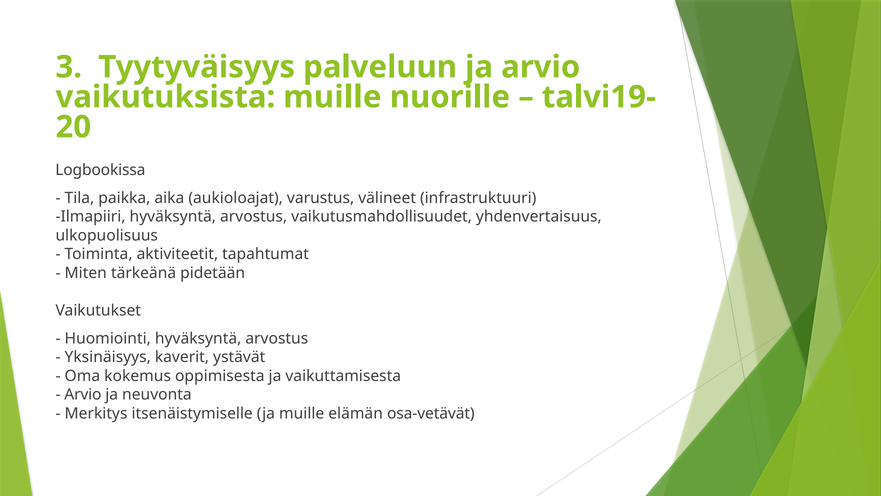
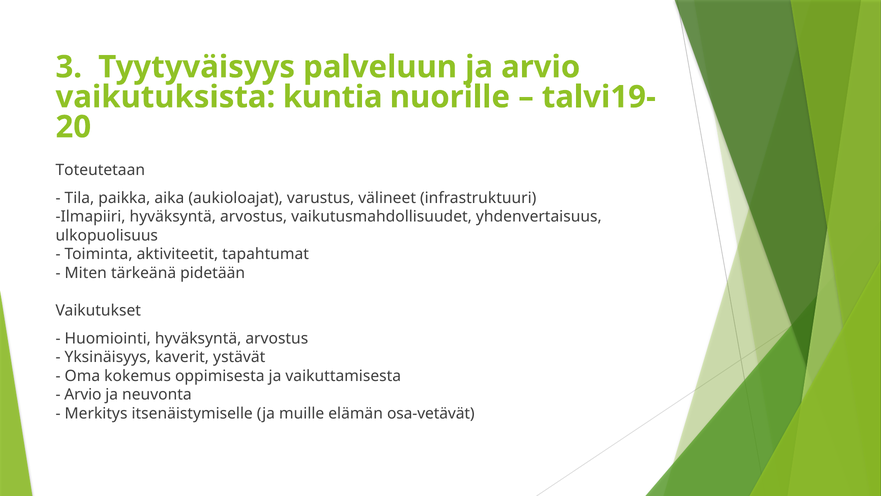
vaikutuksista muille: muille -> kuntia
Logbookissa: Logbookissa -> Toteutetaan
